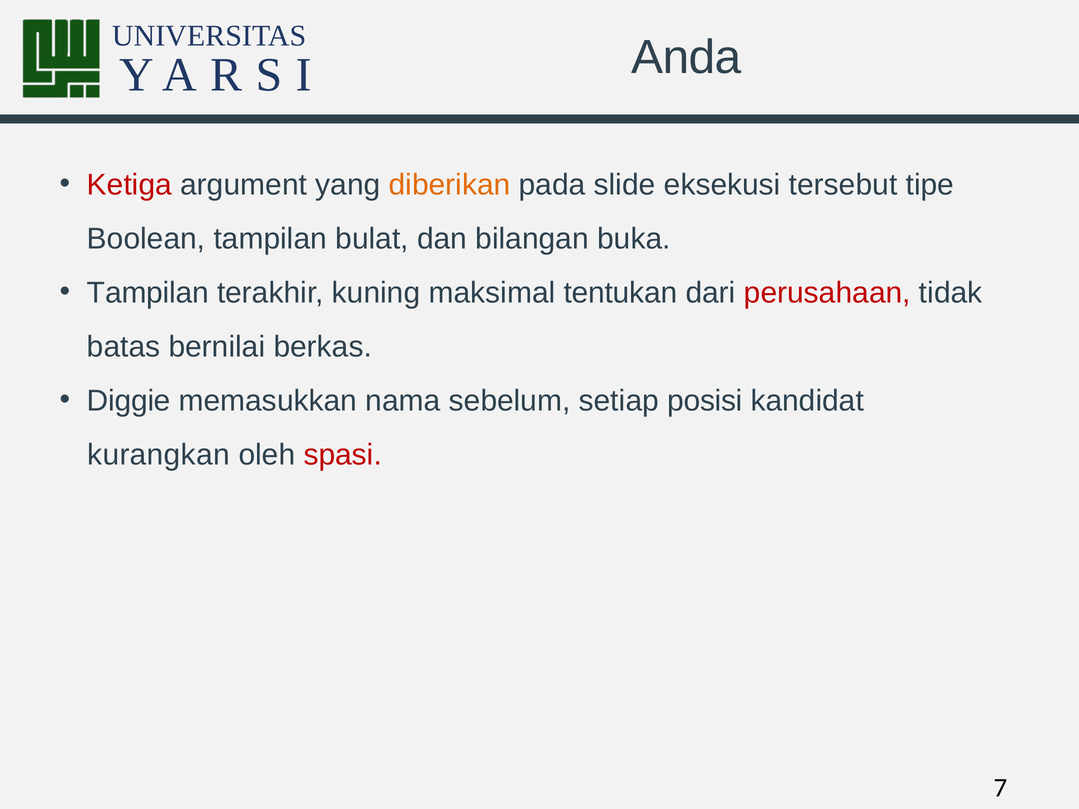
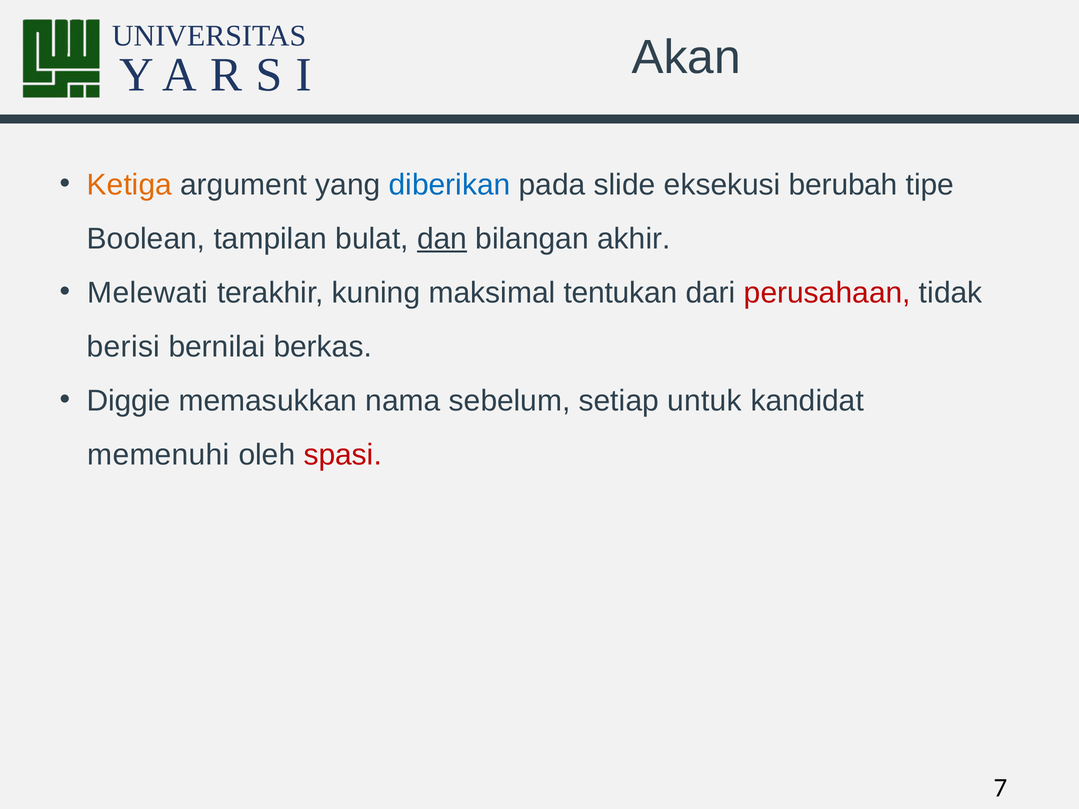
Anda: Anda -> Akan
Ketiga colour: red -> orange
diberikan colour: orange -> blue
tersebut: tersebut -> berubah
dan underline: none -> present
buka: buka -> akhir
Tampilan at (148, 293): Tampilan -> Melewati
batas: batas -> berisi
posisi: posisi -> untuk
kurangkan: kurangkan -> memenuhi
